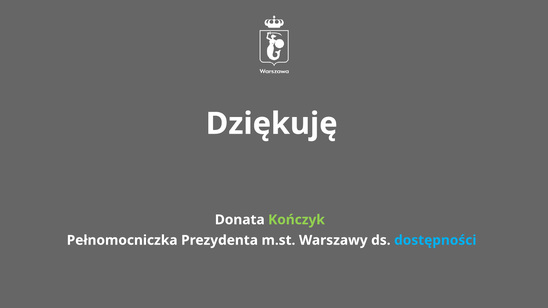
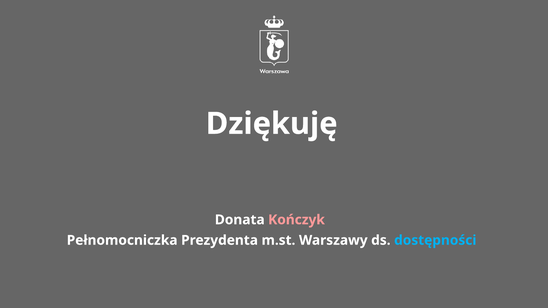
Kończyk colour: light green -> pink
